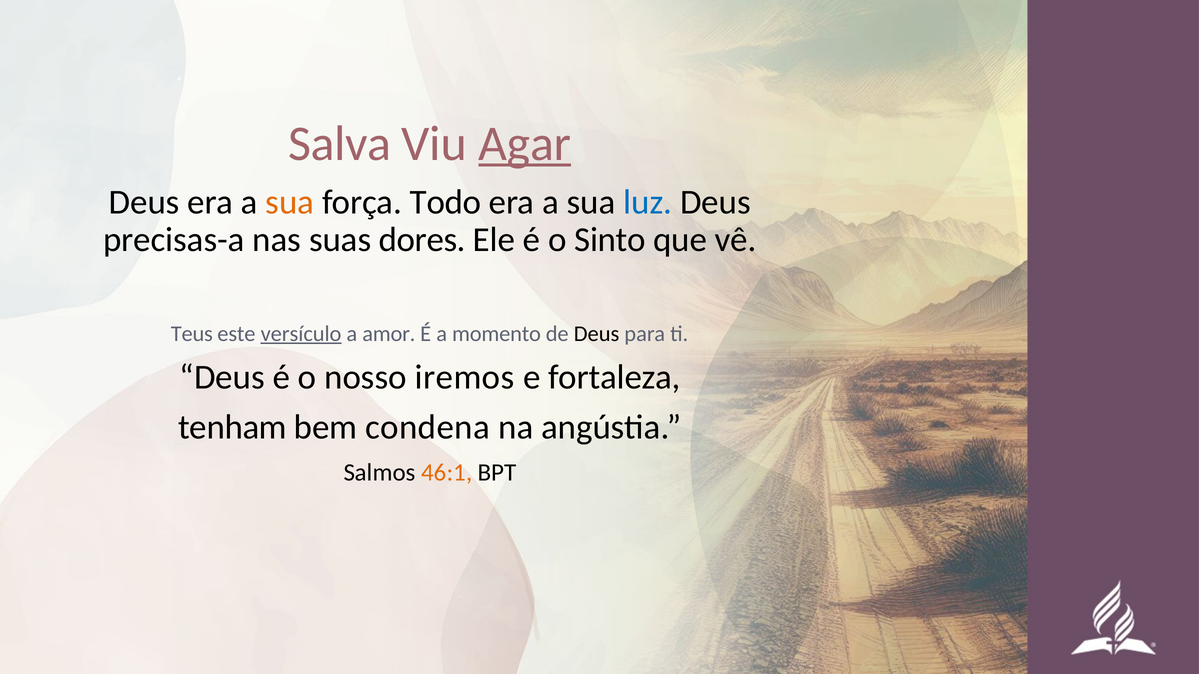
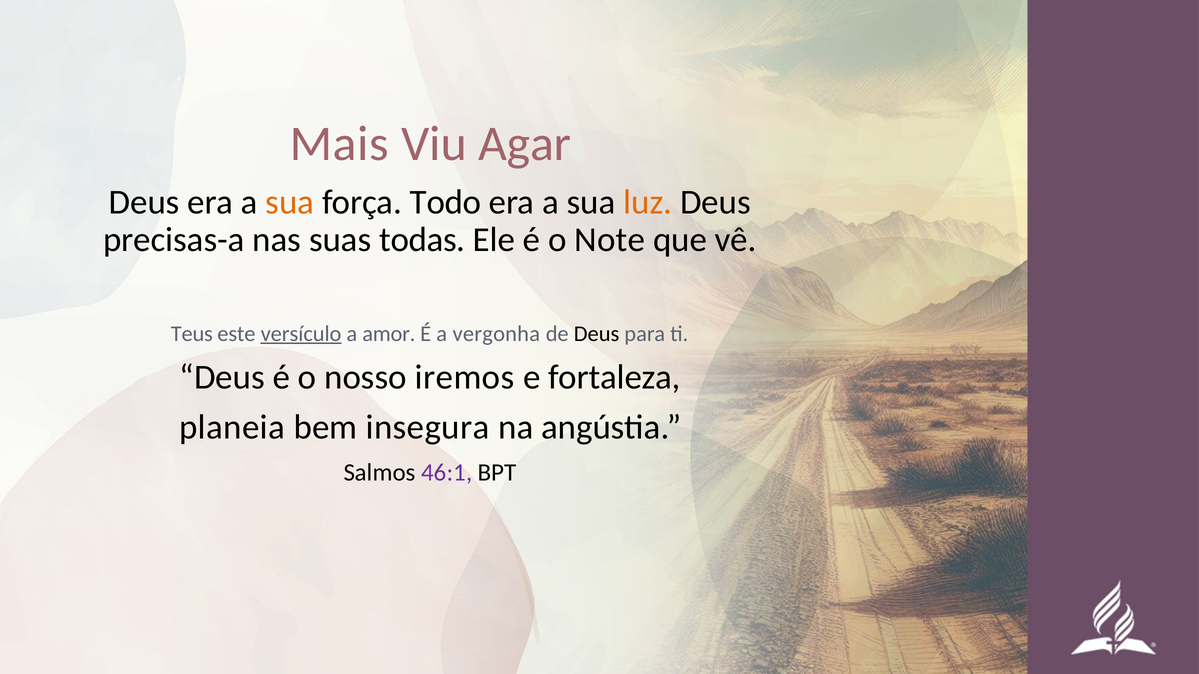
Salva: Salva -> Mais
Agar underline: present -> none
luz colour: blue -> orange
dores: dores -> todas
Sinto: Sinto -> Note
momento: momento -> vergonha
tenham: tenham -> planeia
condena: condena -> insegura
46:1 colour: orange -> purple
